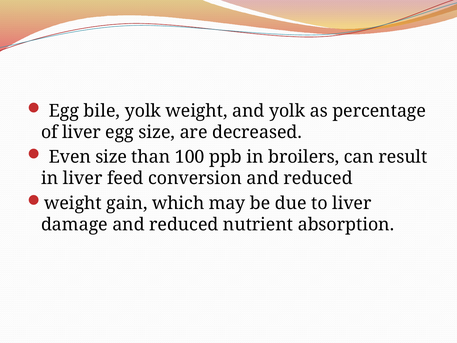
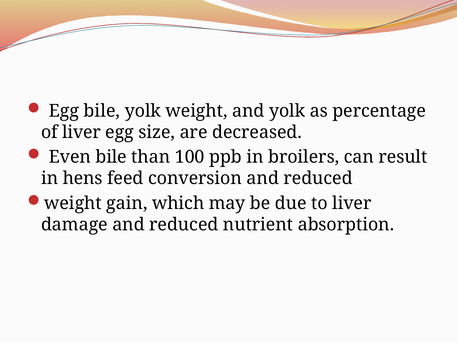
Even size: size -> bile
in liver: liver -> hens
